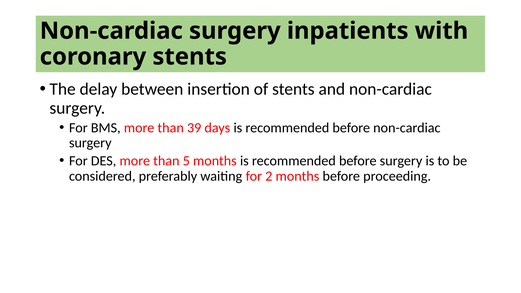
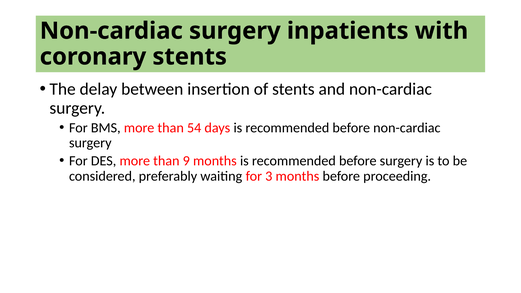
39: 39 -> 54
5: 5 -> 9
2: 2 -> 3
